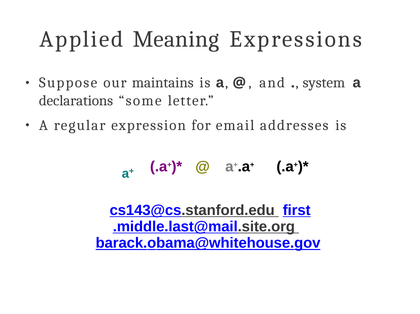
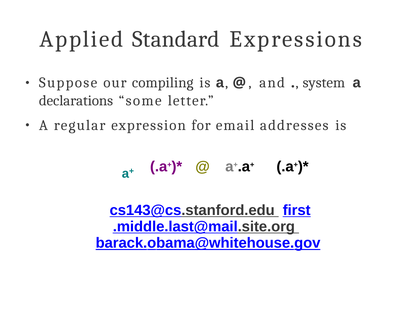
Meaning: Meaning -> Standard
maintains: maintains -> compiling
